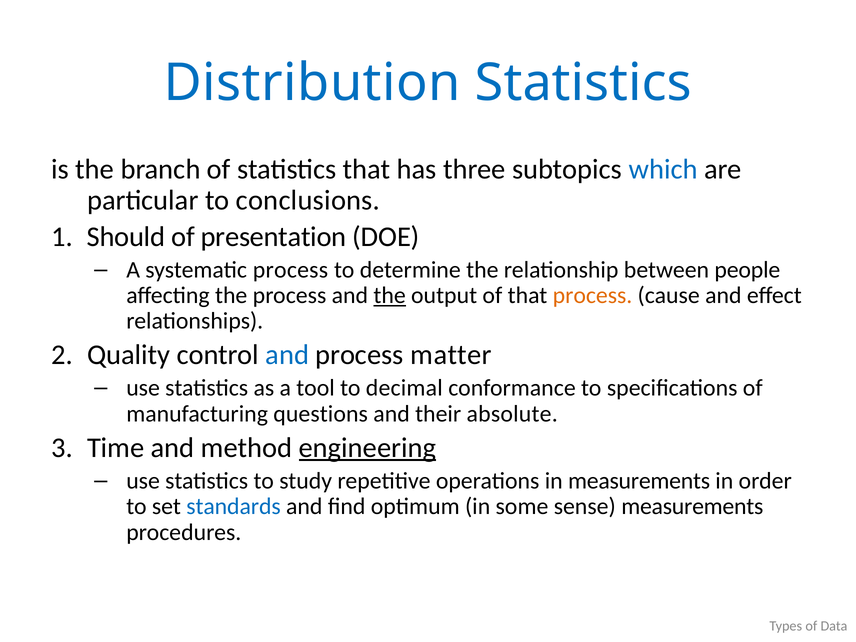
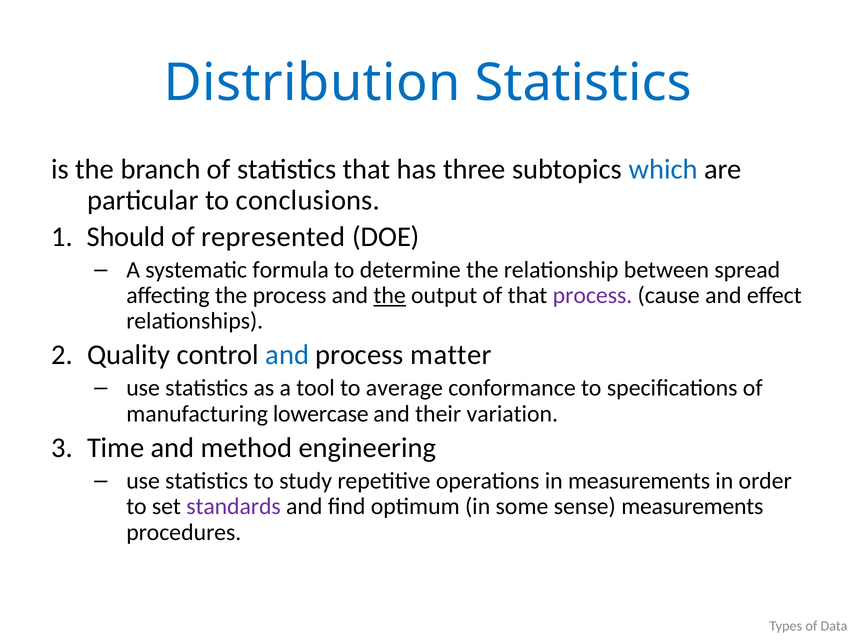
presentation: presentation -> represented
systematic process: process -> formula
people: people -> spread
process at (593, 295) colour: orange -> purple
decimal: decimal -> average
questions: questions -> lowercase
absolute: absolute -> variation
engineering underline: present -> none
standards colour: blue -> purple
